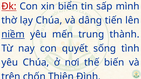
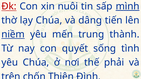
biển: biển -> nuôi
mình underline: none -> present
biến: biến -> phải
